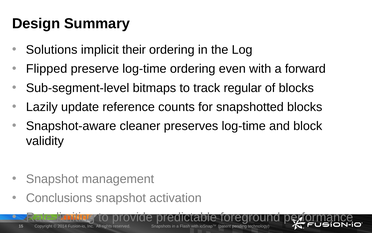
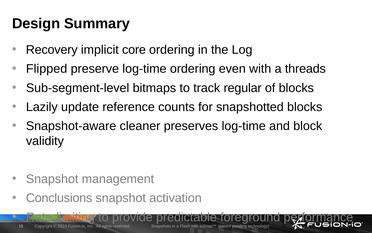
Solutions: Solutions -> Recovery
their: their -> core
forward: forward -> threads
